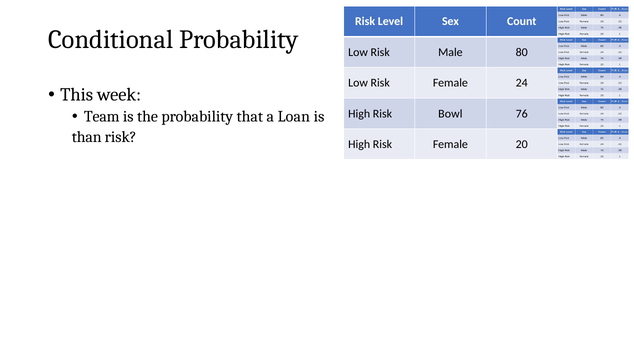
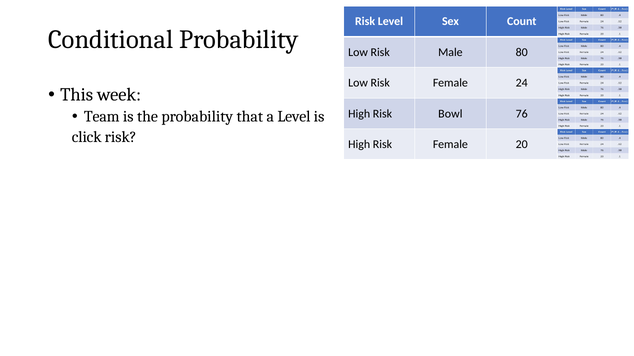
a Loan: Loan -> Level
than: than -> click
